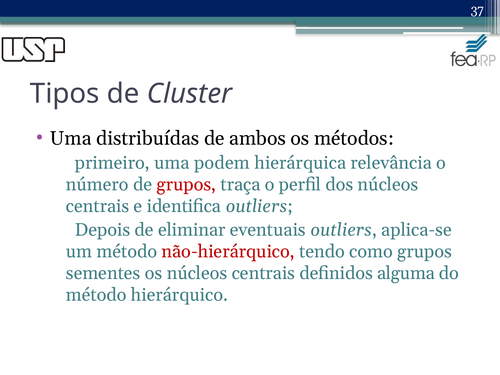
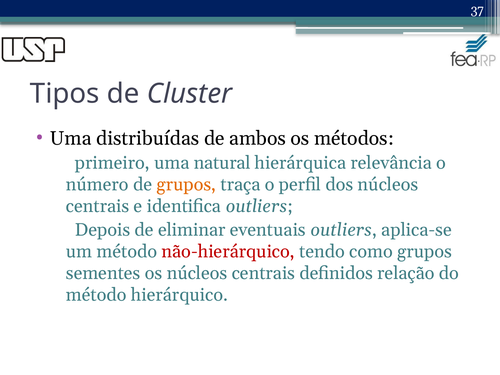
podem: podem -> natural
grupos at (186, 185) colour: red -> orange
alguma: alguma -> relação
